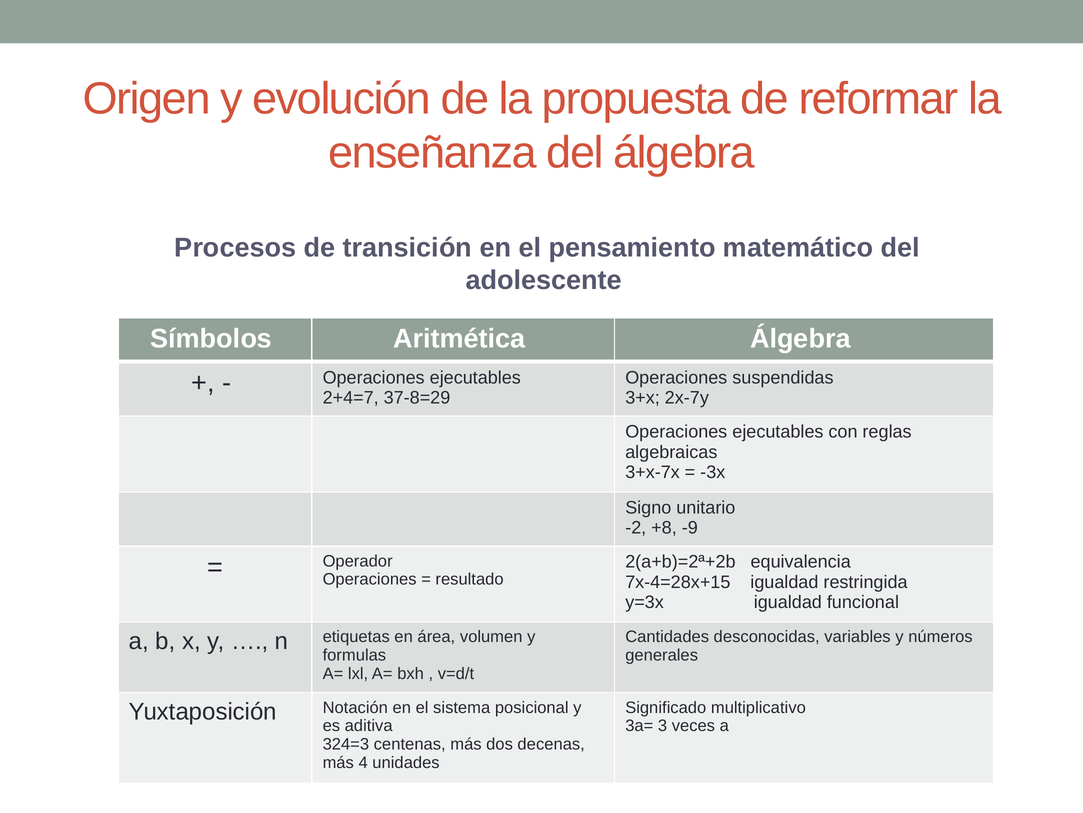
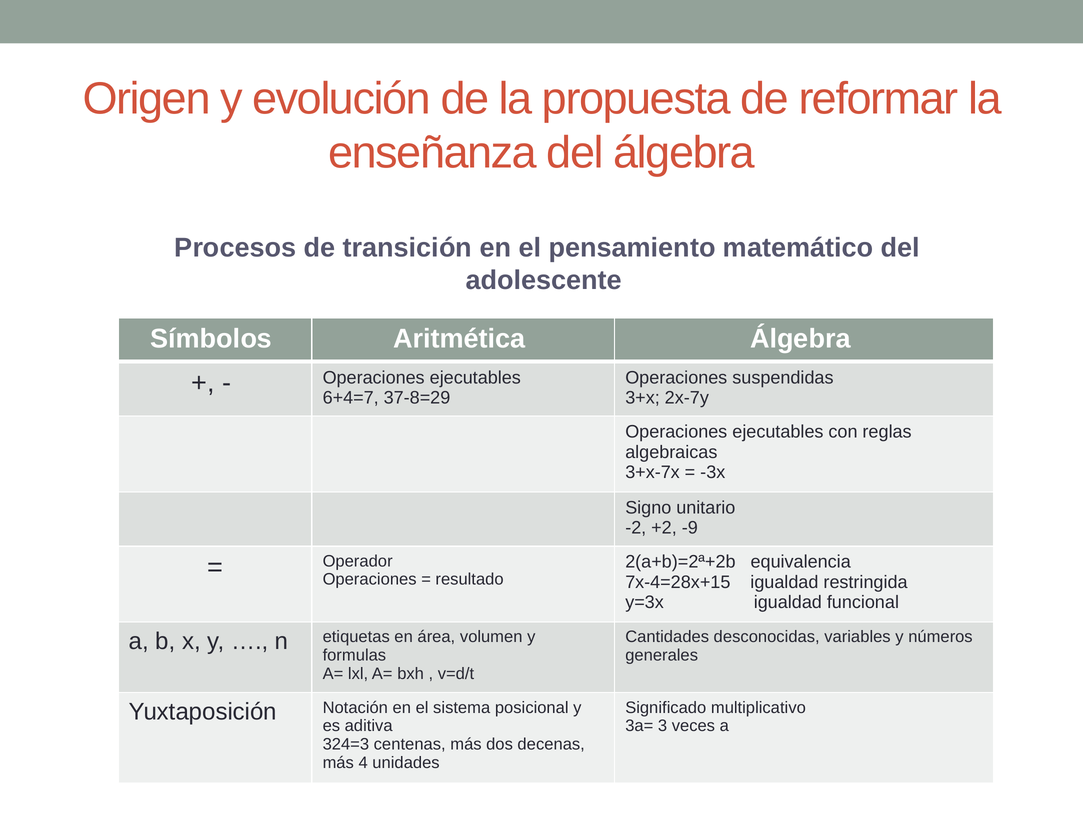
2+4=7: 2+4=7 -> 6+4=7
+8: +8 -> +2
